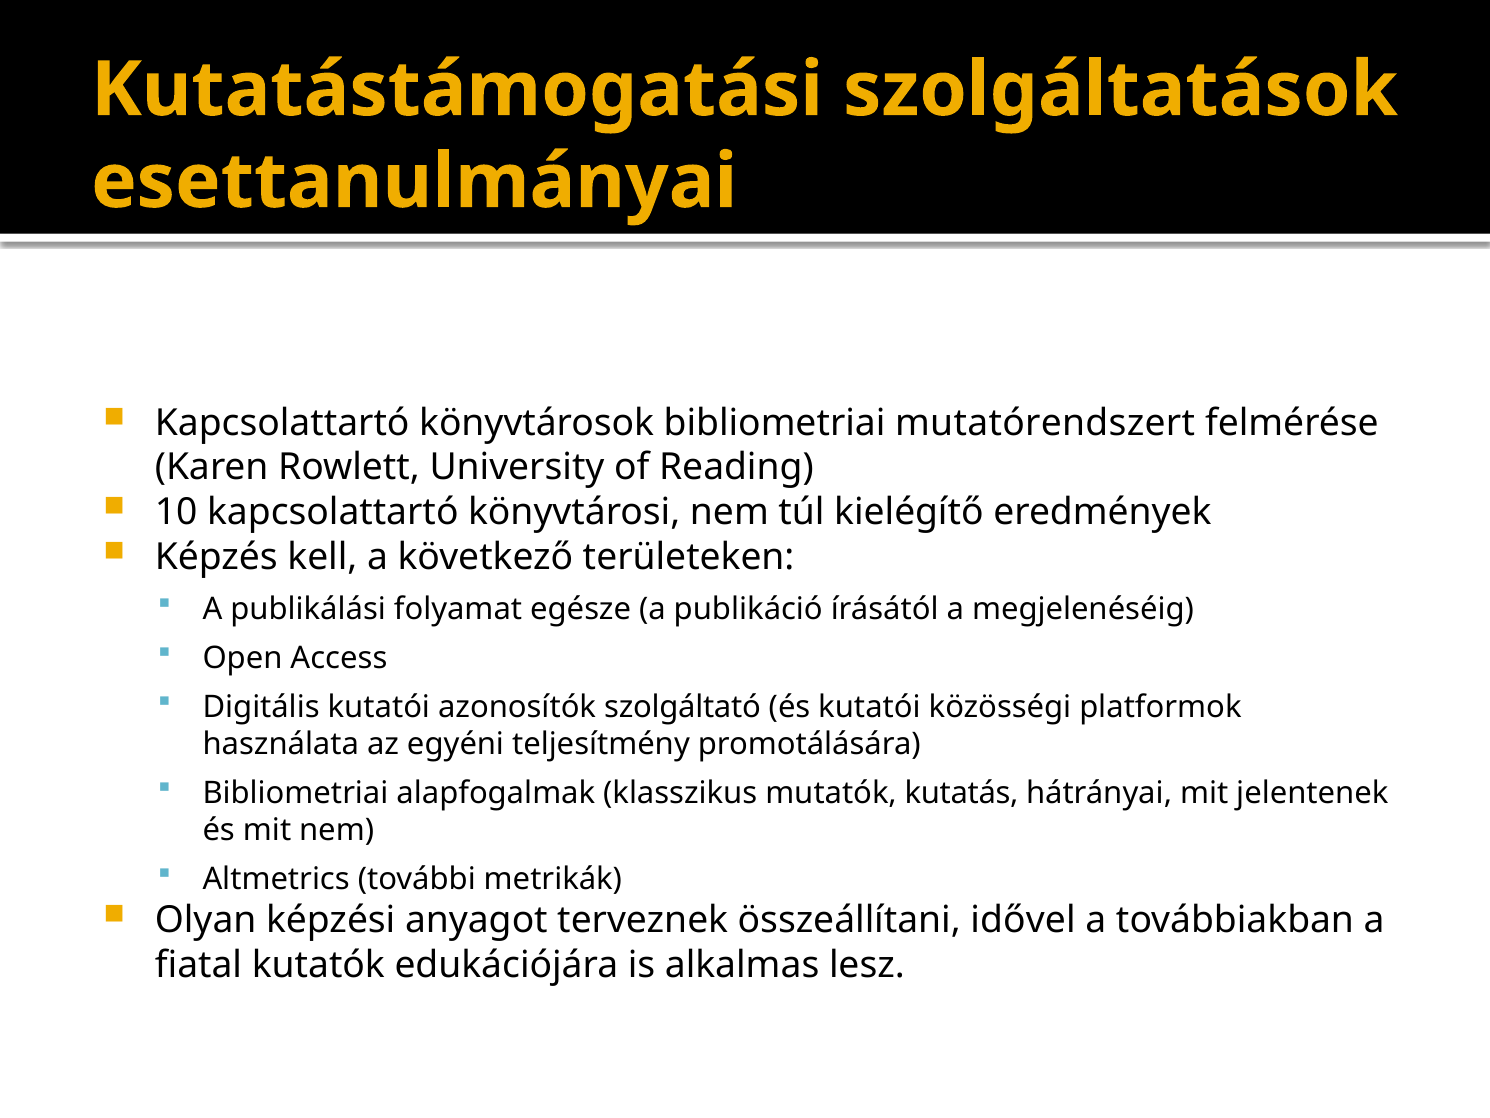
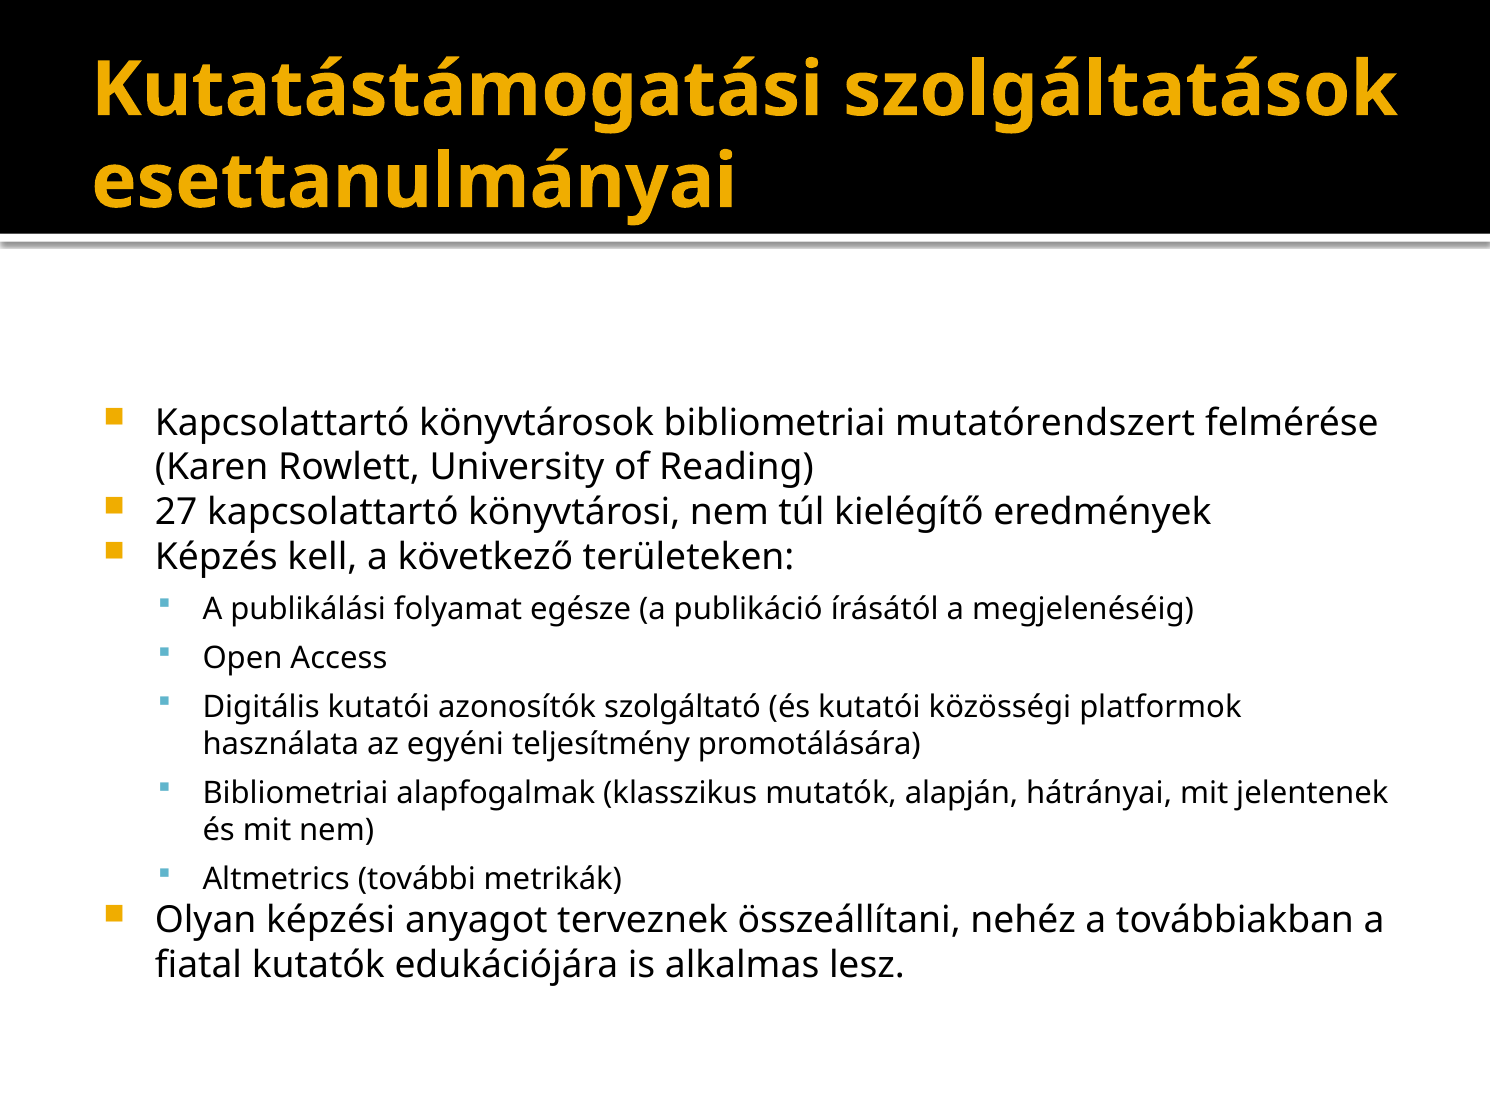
10: 10 -> 27
kutatás: kutatás -> alapján
idővel: idővel -> nehéz
